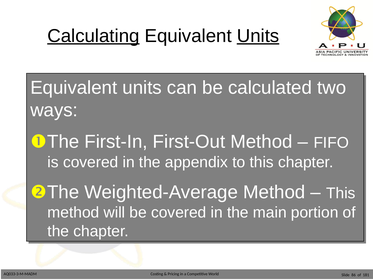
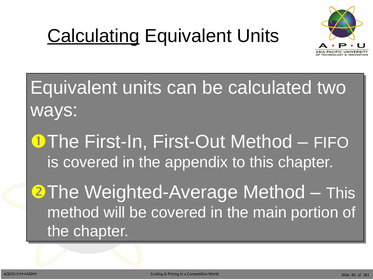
Units at (258, 36) underline: present -> none
